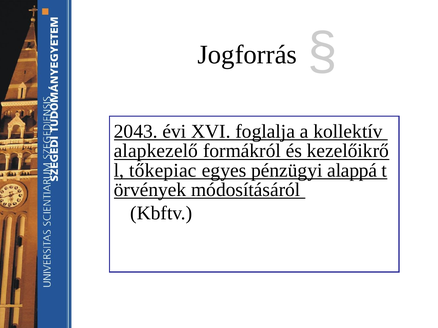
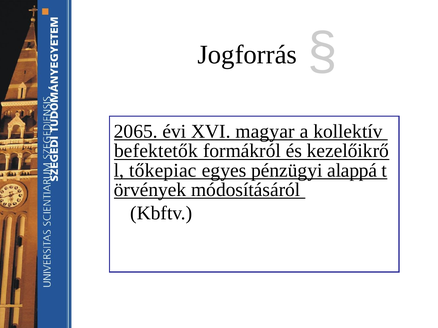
2043: 2043 -> 2065
foglalja: foglalja -> magyar
alapkezelő: alapkezelő -> befektetők
